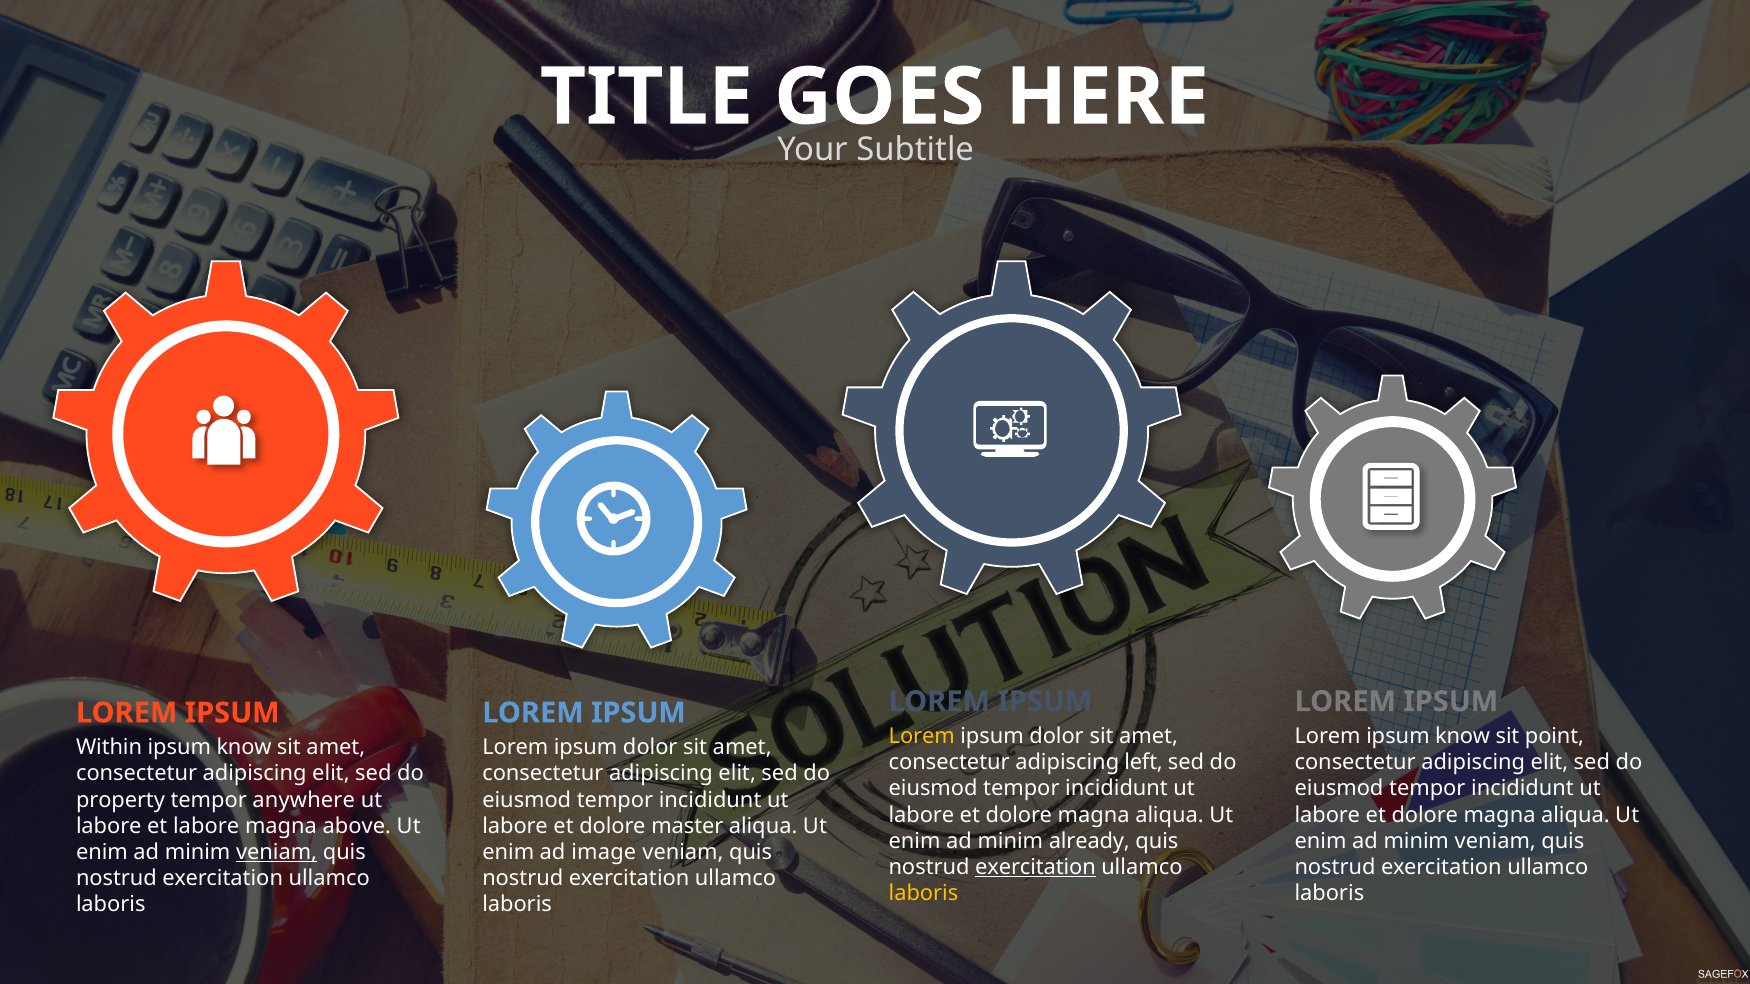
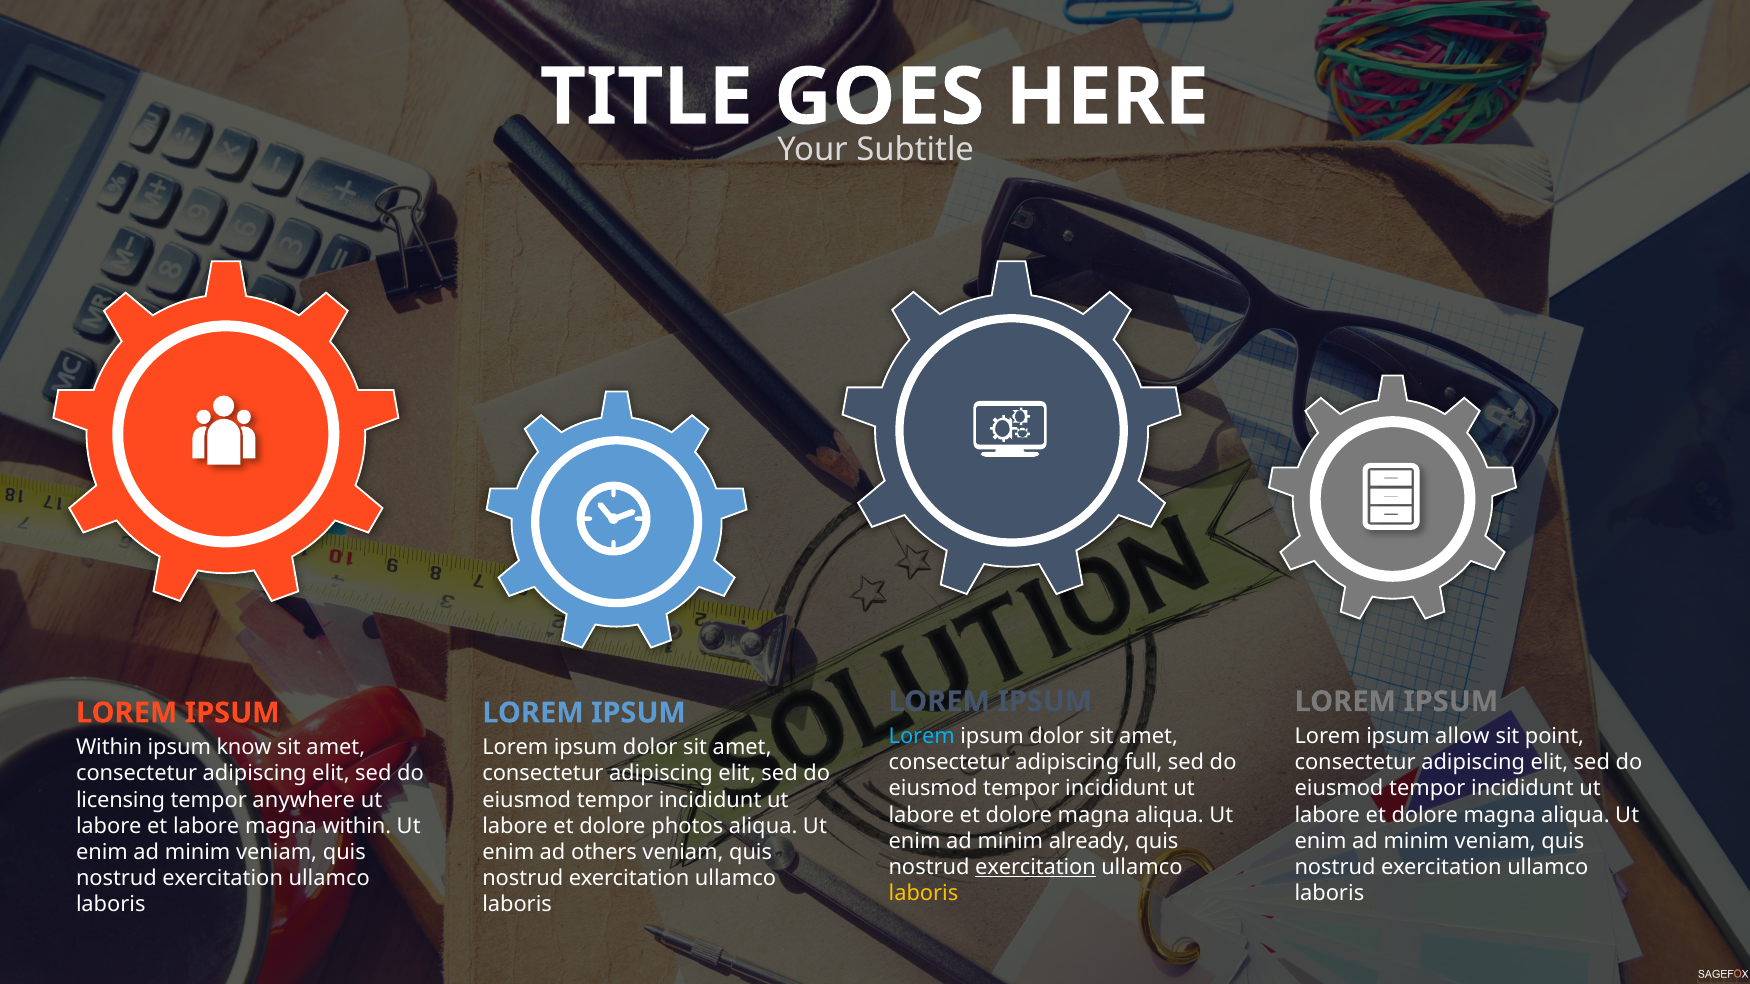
Lorem at (922, 736) colour: yellow -> light blue
Lorem ipsum know: know -> allow
left: left -> full
property: property -> licensing
magna above: above -> within
master: master -> photos
veniam at (277, 853) underline: present -> none
image: image -> others
